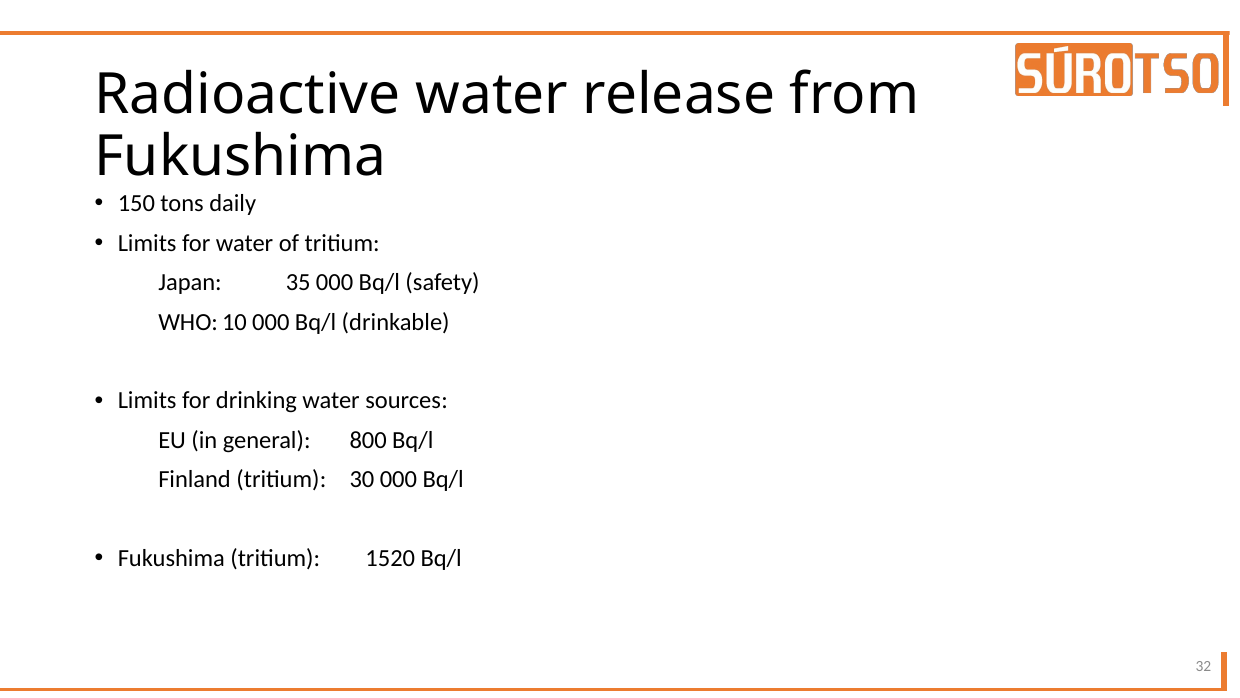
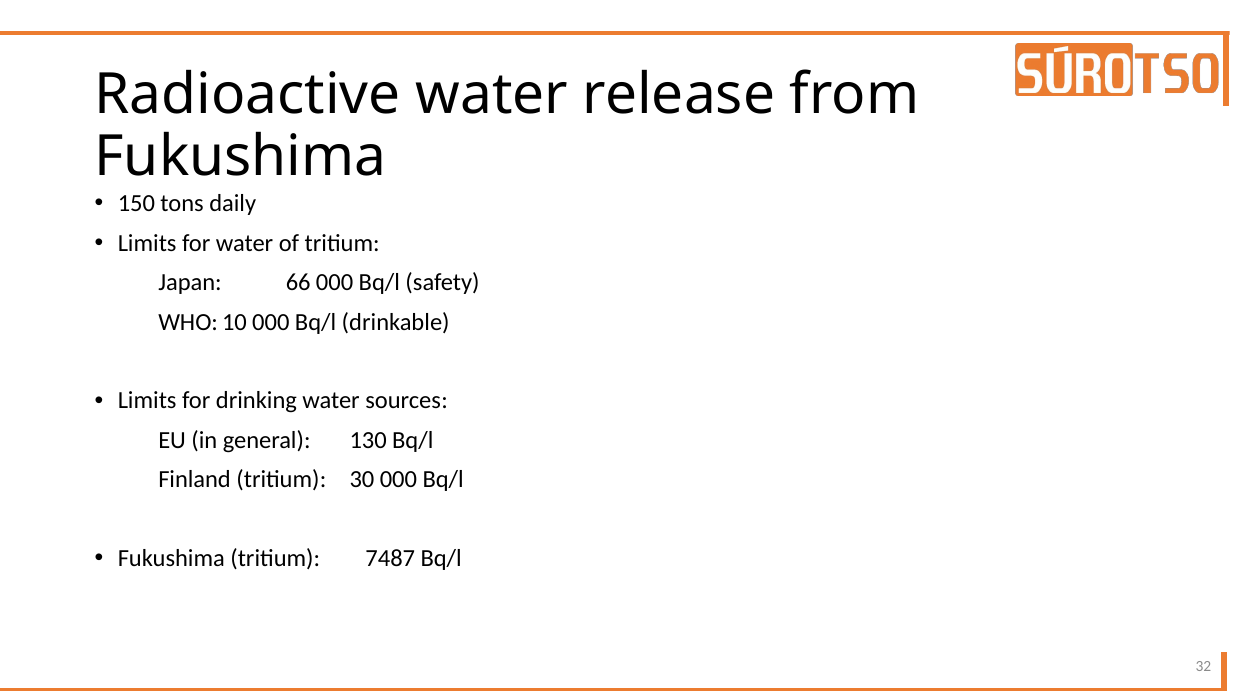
35: 35 -> 66
800: 800 -> 130
1520: 1520 -> 7487
